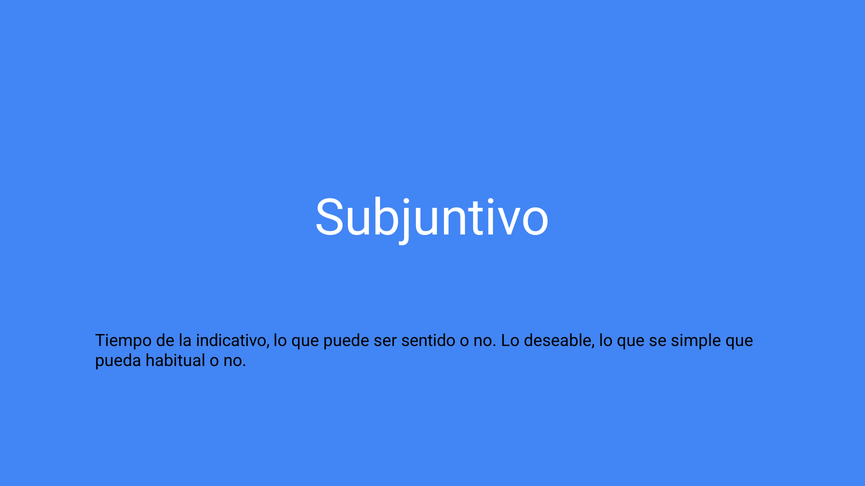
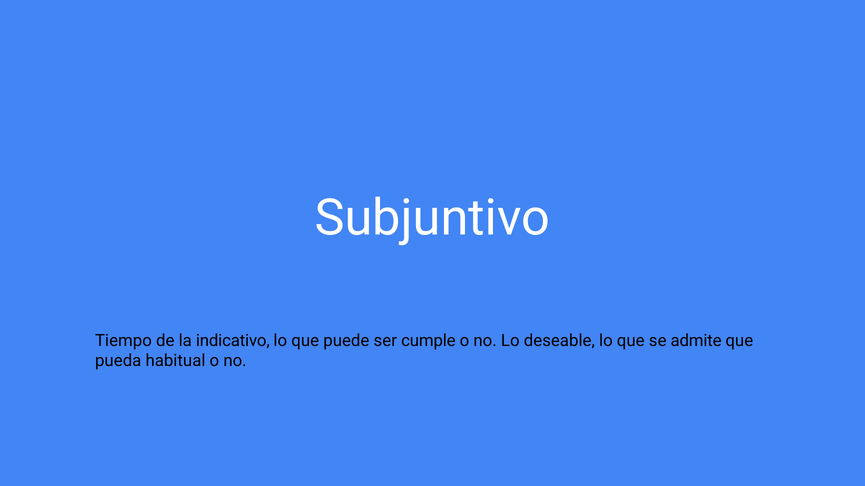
sentido: sentido -> cumple
simple: simple -> admite
